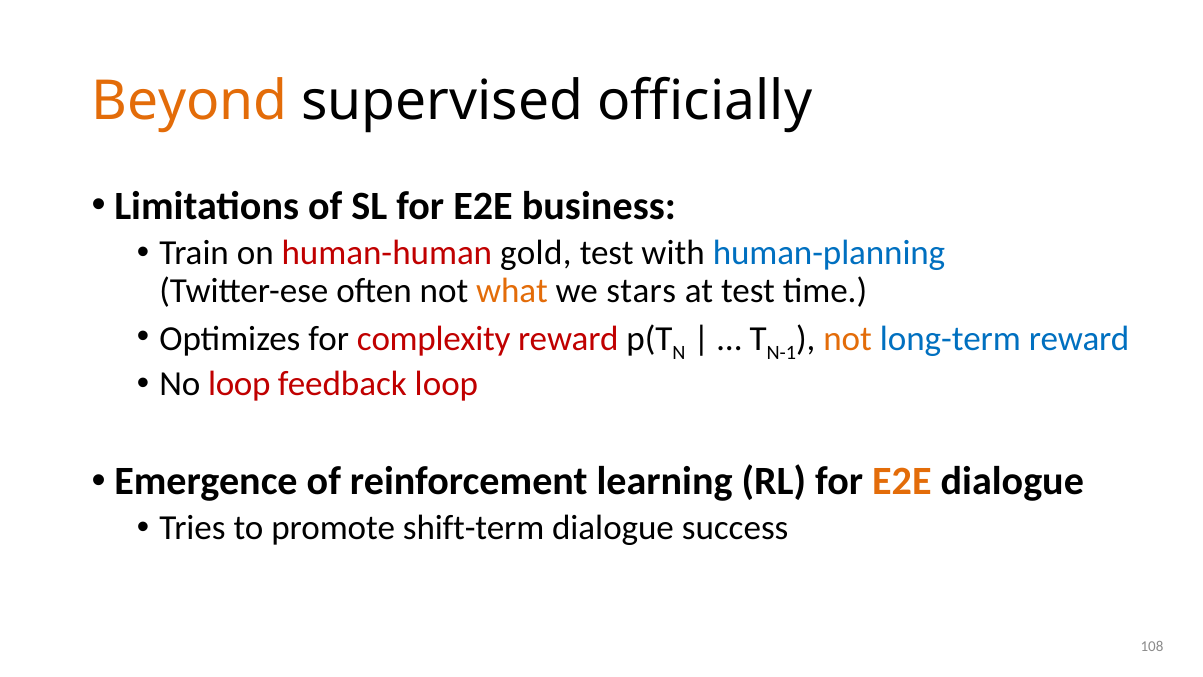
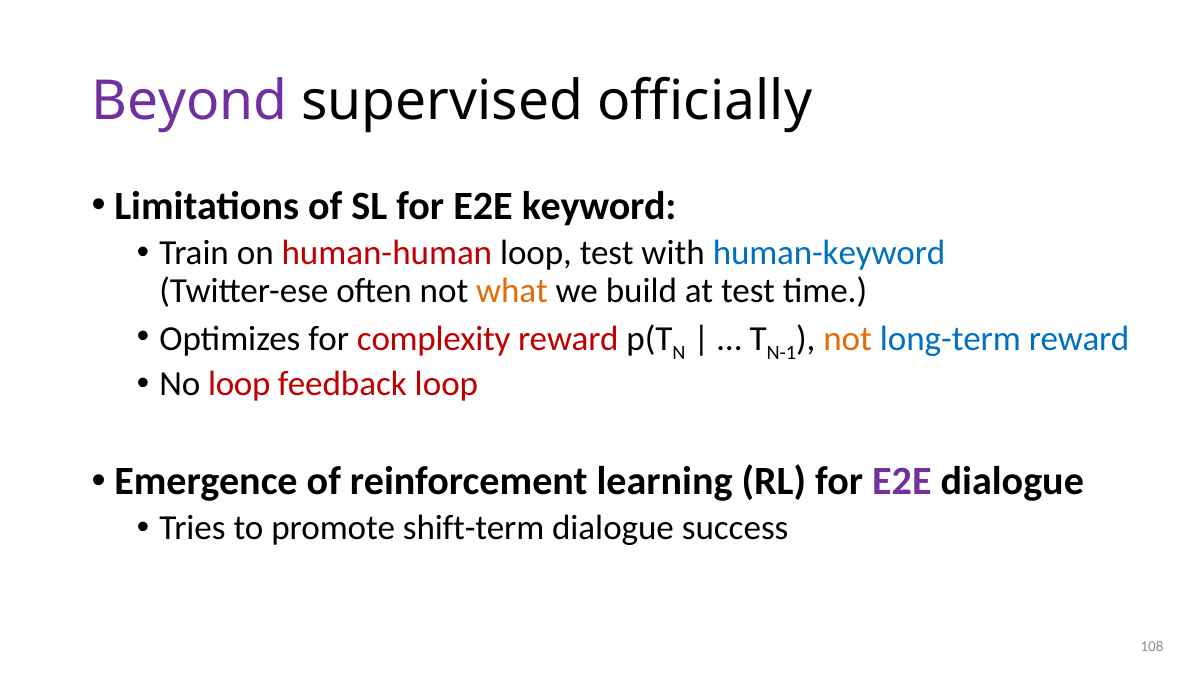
Beyond colour: orange -> purple
business: business -> keyword
human-human gold: gold -> loop
human-planning: human-planning -> human-keyword
stars: stars -> build
E2E at (902, 481) colour: orange -> purple
